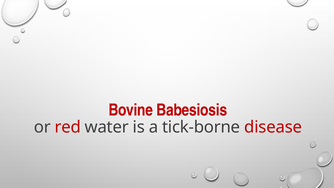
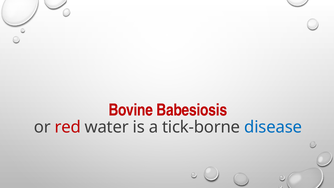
disease colour: red -> blue
